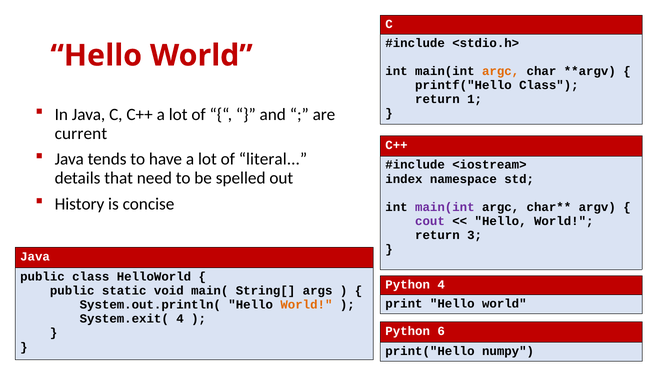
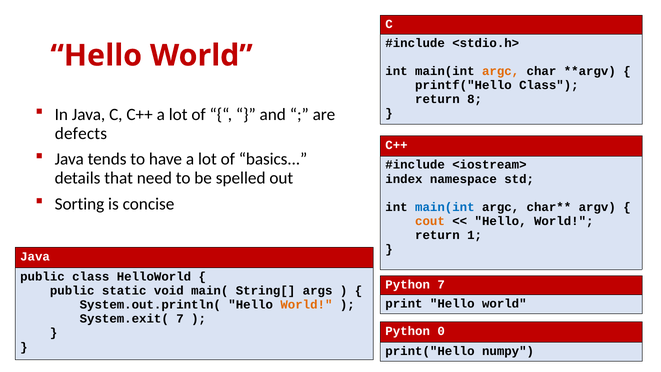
1: 1 -> 8
current: current -> defects
literal: literal -> basics
History: History -> Sorting
main(int at (445, 207) colour: purple -> blue
cout colour: purple -> orange
3: 3 -> 1
Python 4: 4 -> 7
System.exit( 4: 4 -> 7
6: 6 -> 0
